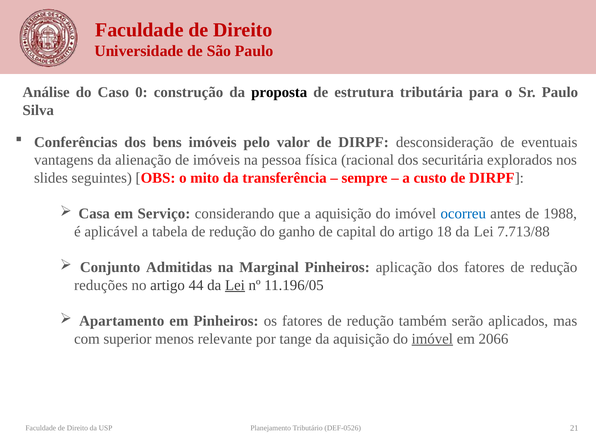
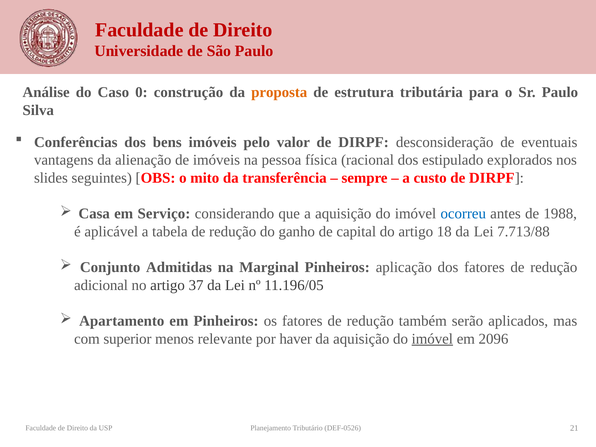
proposta colour: black -> orange
securitária: securitária -> estipulado
reduções: reduções -> adicional
44: 44 -> 37
Lei at (235, 285) underline: present -> none
tange: tange -> haver
2066: 2066 -> 2096
